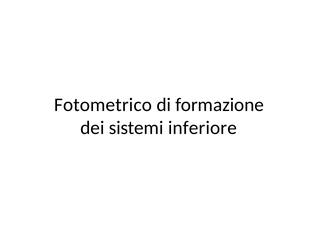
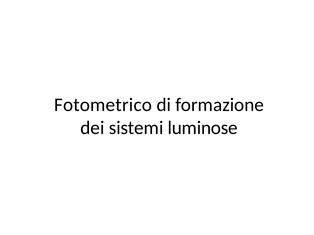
inferiore: inferiore -> luminose
